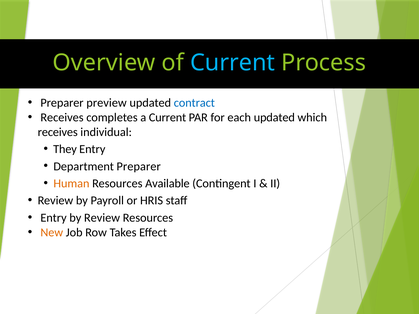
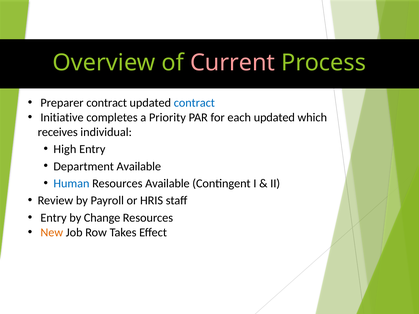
Current at (233, 63) colour: light blue -> pink
Preparer preview: preview -> contract
Receives at (62, 118): Receives -> Initiative
a Current: Current -> Priority
They: They -> High
Department Preparer: Preparer -> Available
Human colour: orange -> blue
by Review: Review -> Change
